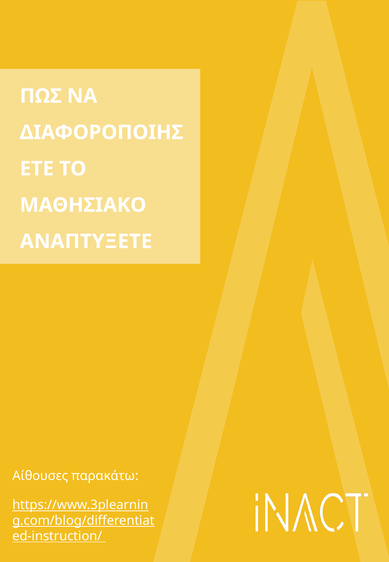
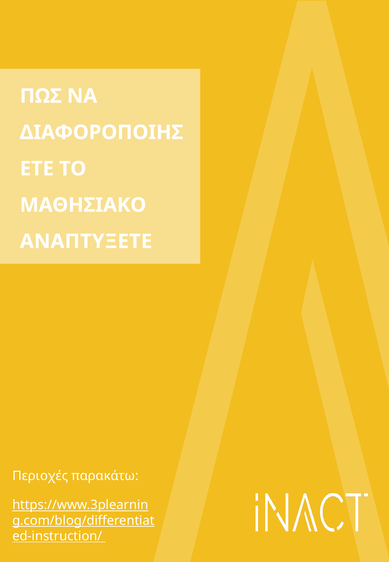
Αίθουσες: Αίθουσες -> Περιοχές
